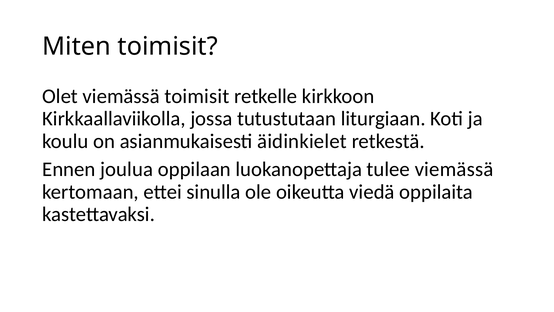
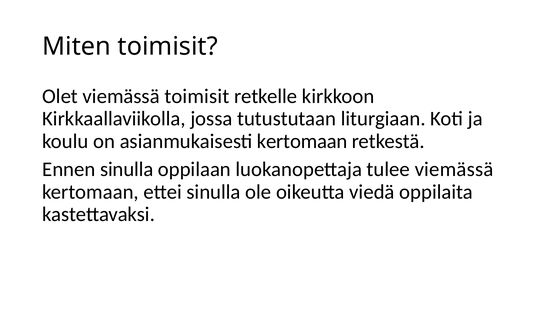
asianmukaisesti äidinkielet: äidinkielet -> kertomaan
Ennen joulua: joulua -> sinulla
